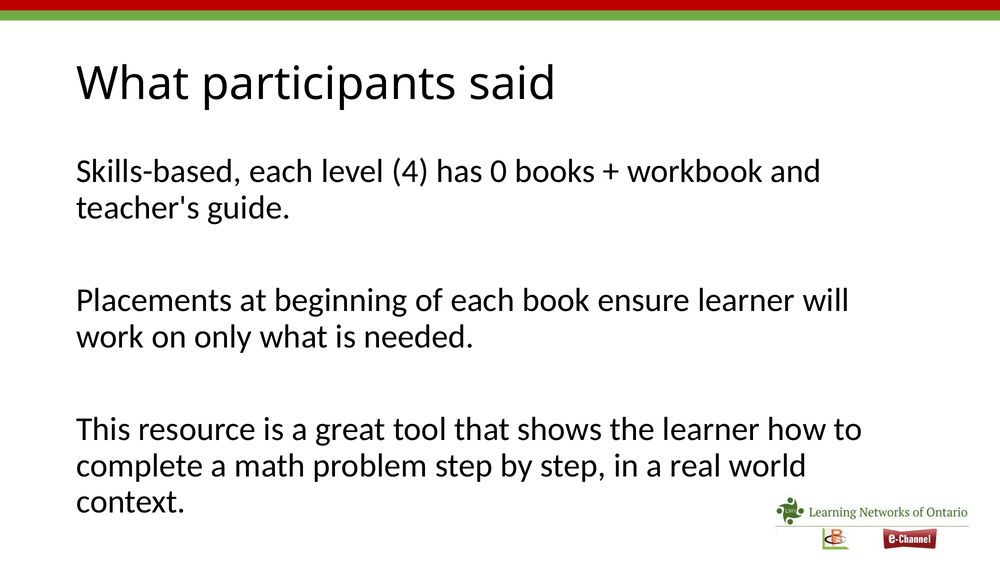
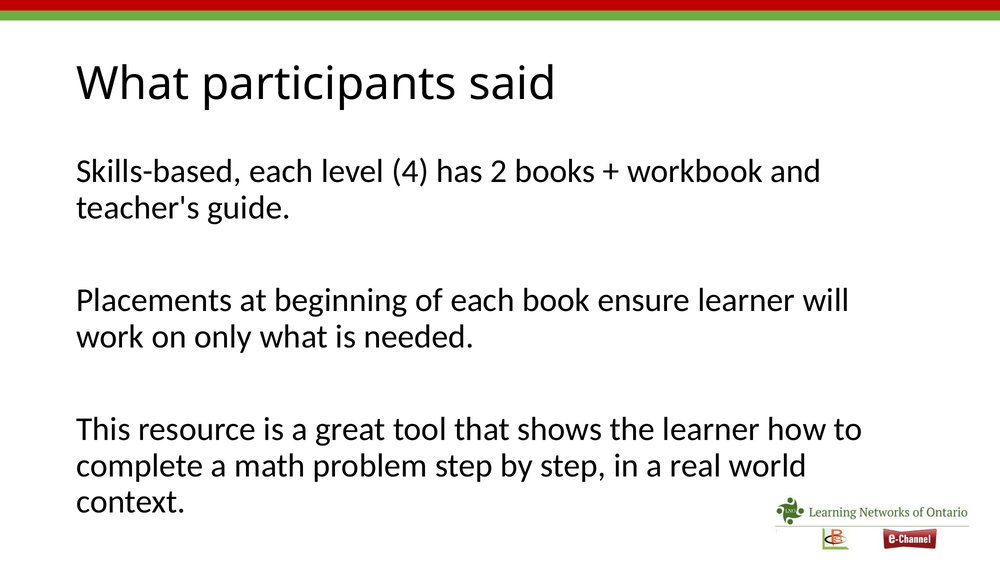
0: 0 -> 2
